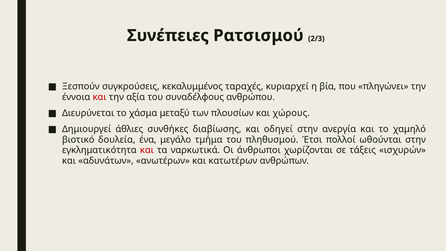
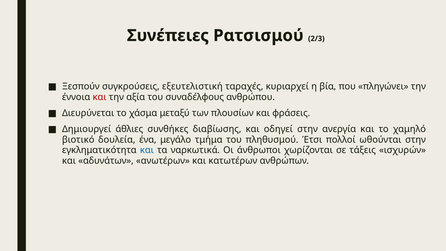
κεκαλυμμένος: κεκαλυμμένος -> εξευτελιστική
χώρους: χώρους -> φράσεις
και at (147, 150) colour: red -> blue
